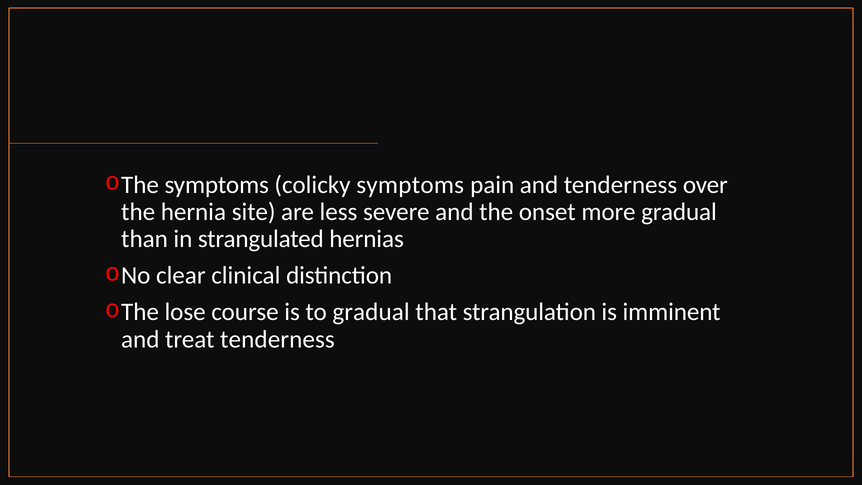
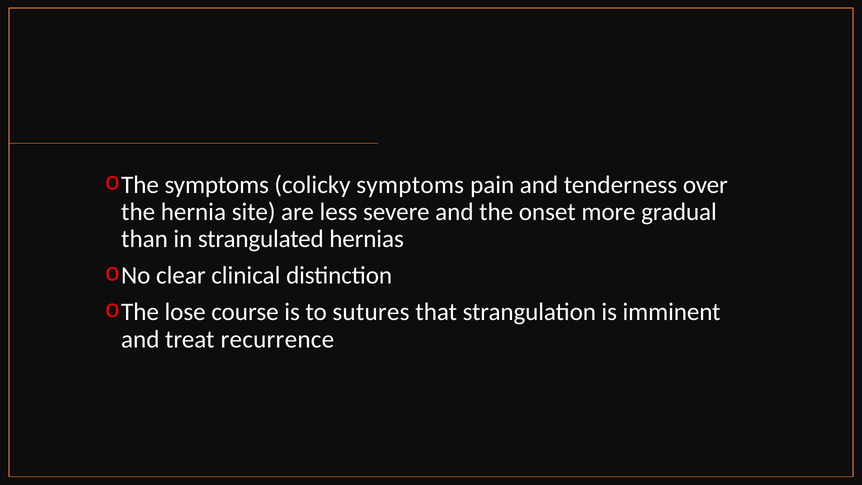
to gradual: gradual -> sutures
treat tenderness: tenderness -> recurrence
